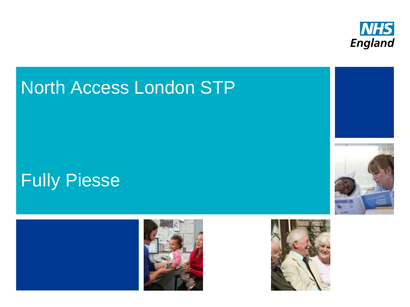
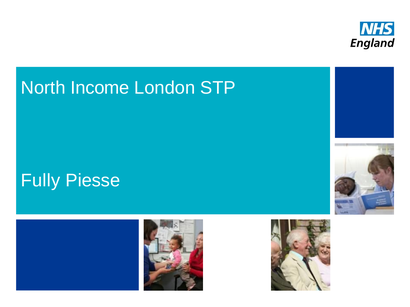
Access: Access -> Income
